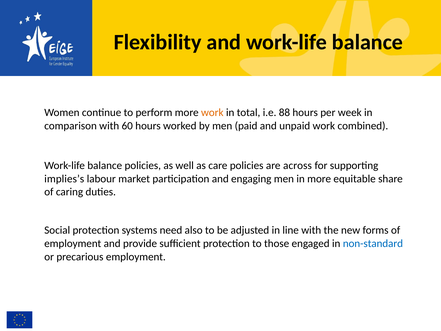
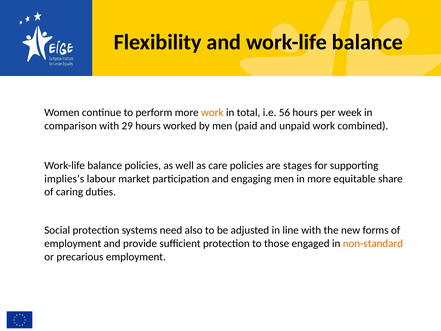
88: 88 -> 56
60: 60 -> 29
across: across -> stages
non-standard colour: blue -> orange
